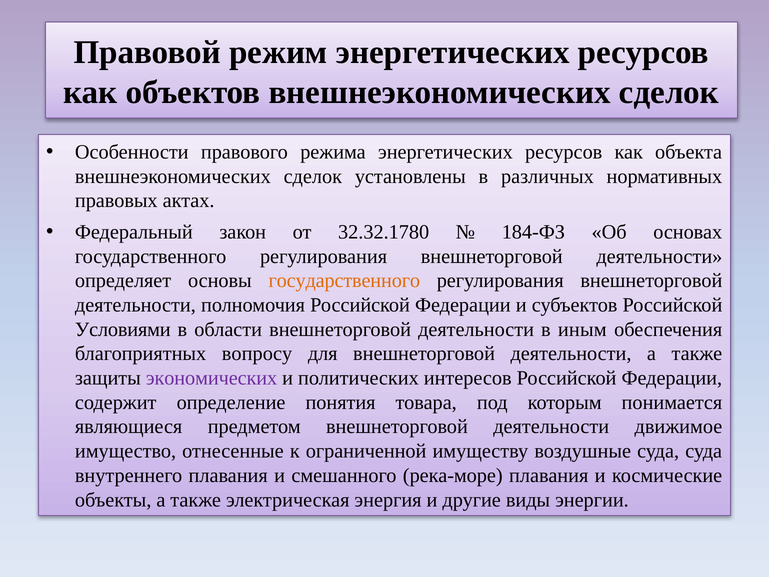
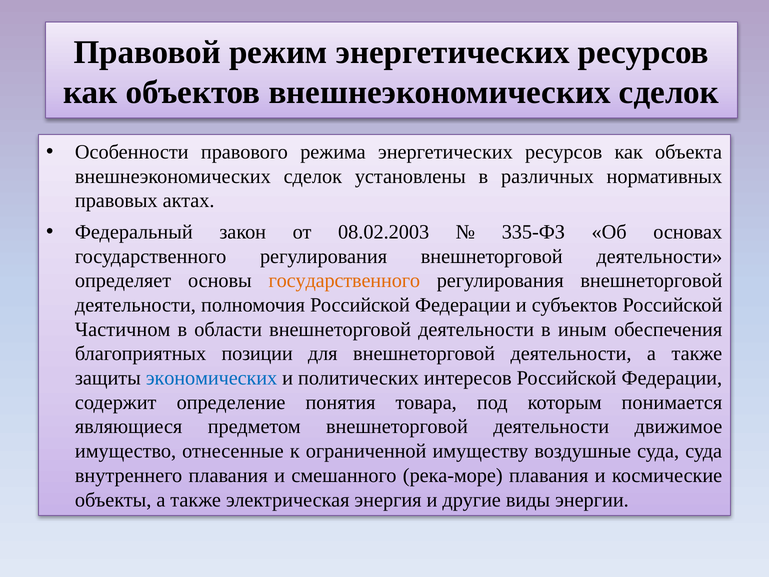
32.32.1780: 32.32.1780 -> 08.02.2003
184-ФЗ: 184-ФЗ -> 335-ФЗ
Условиями: Условиями -> Частичном
вопросу: вопросу -> позиции
экономических colour: purple -> blue
